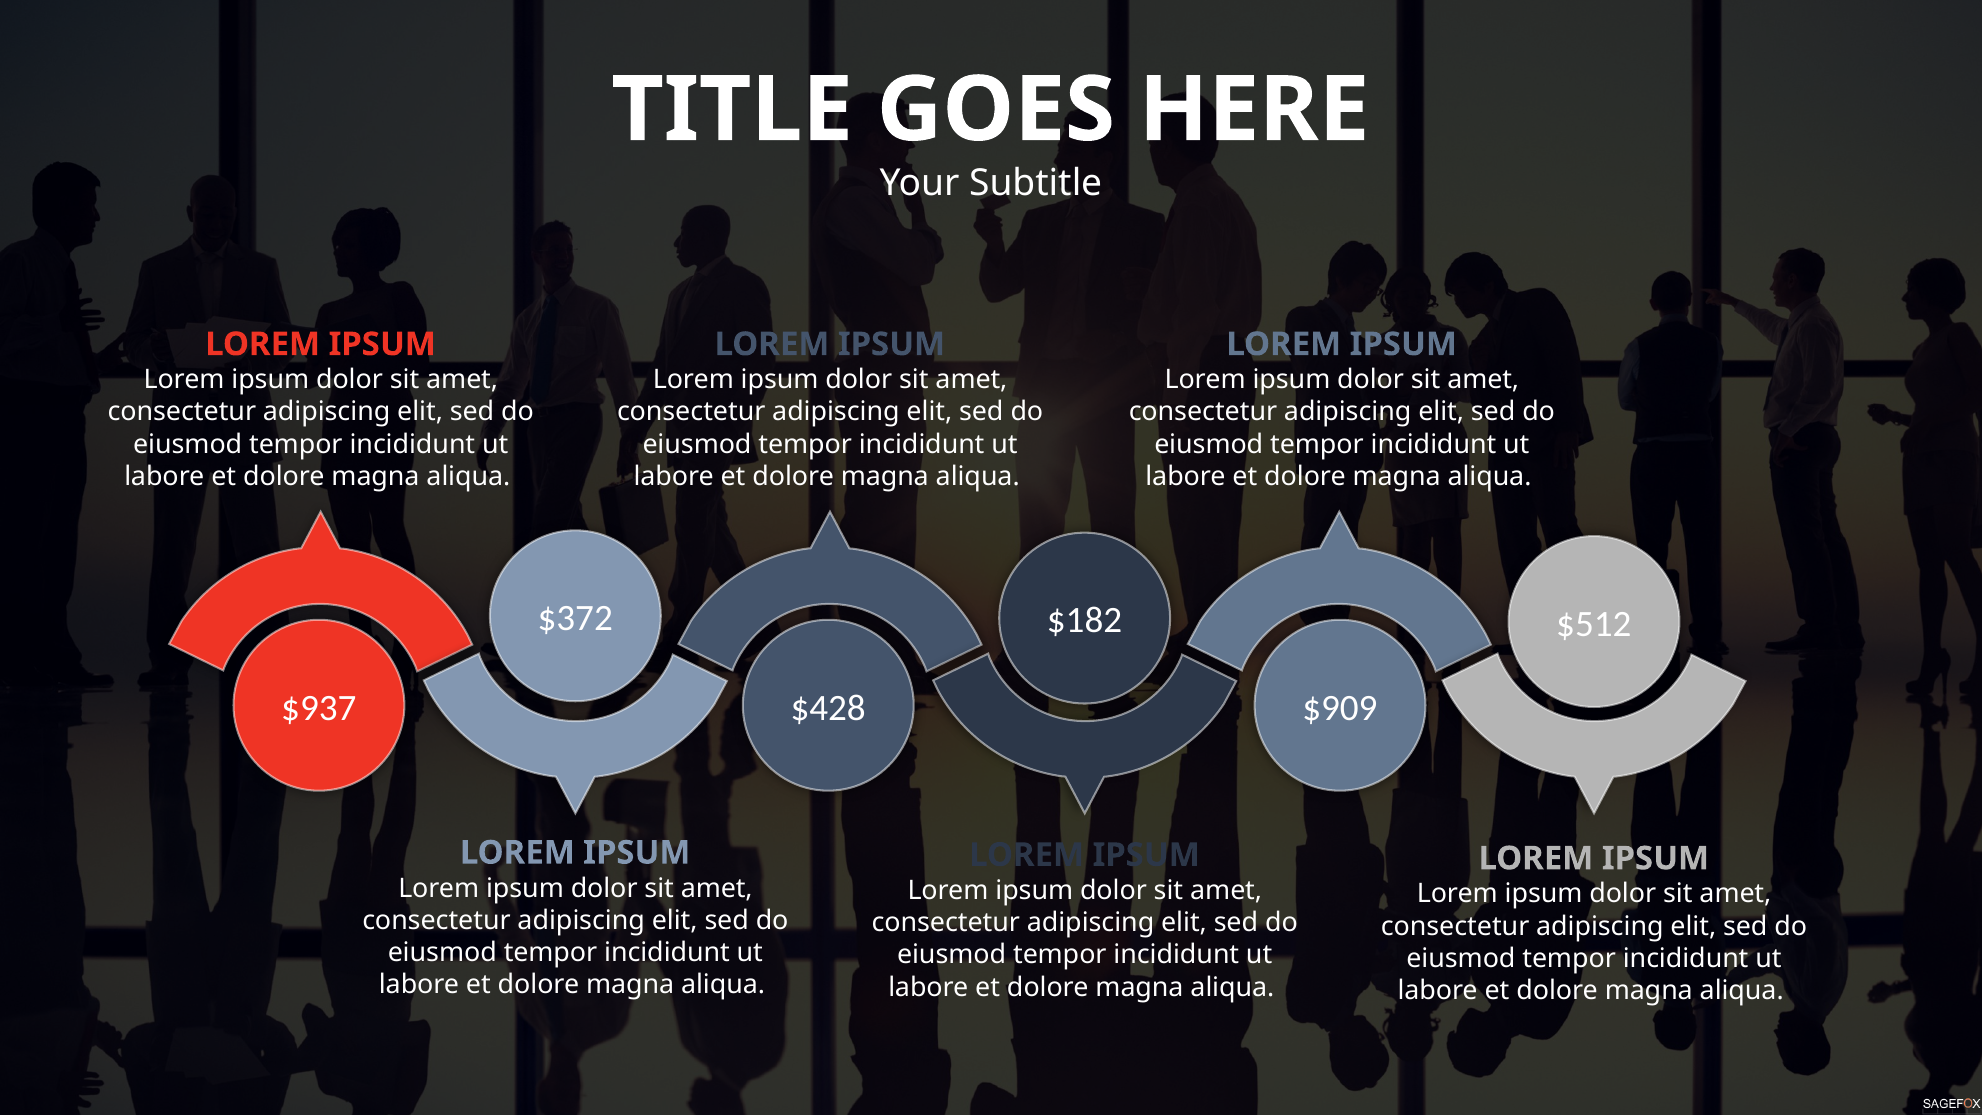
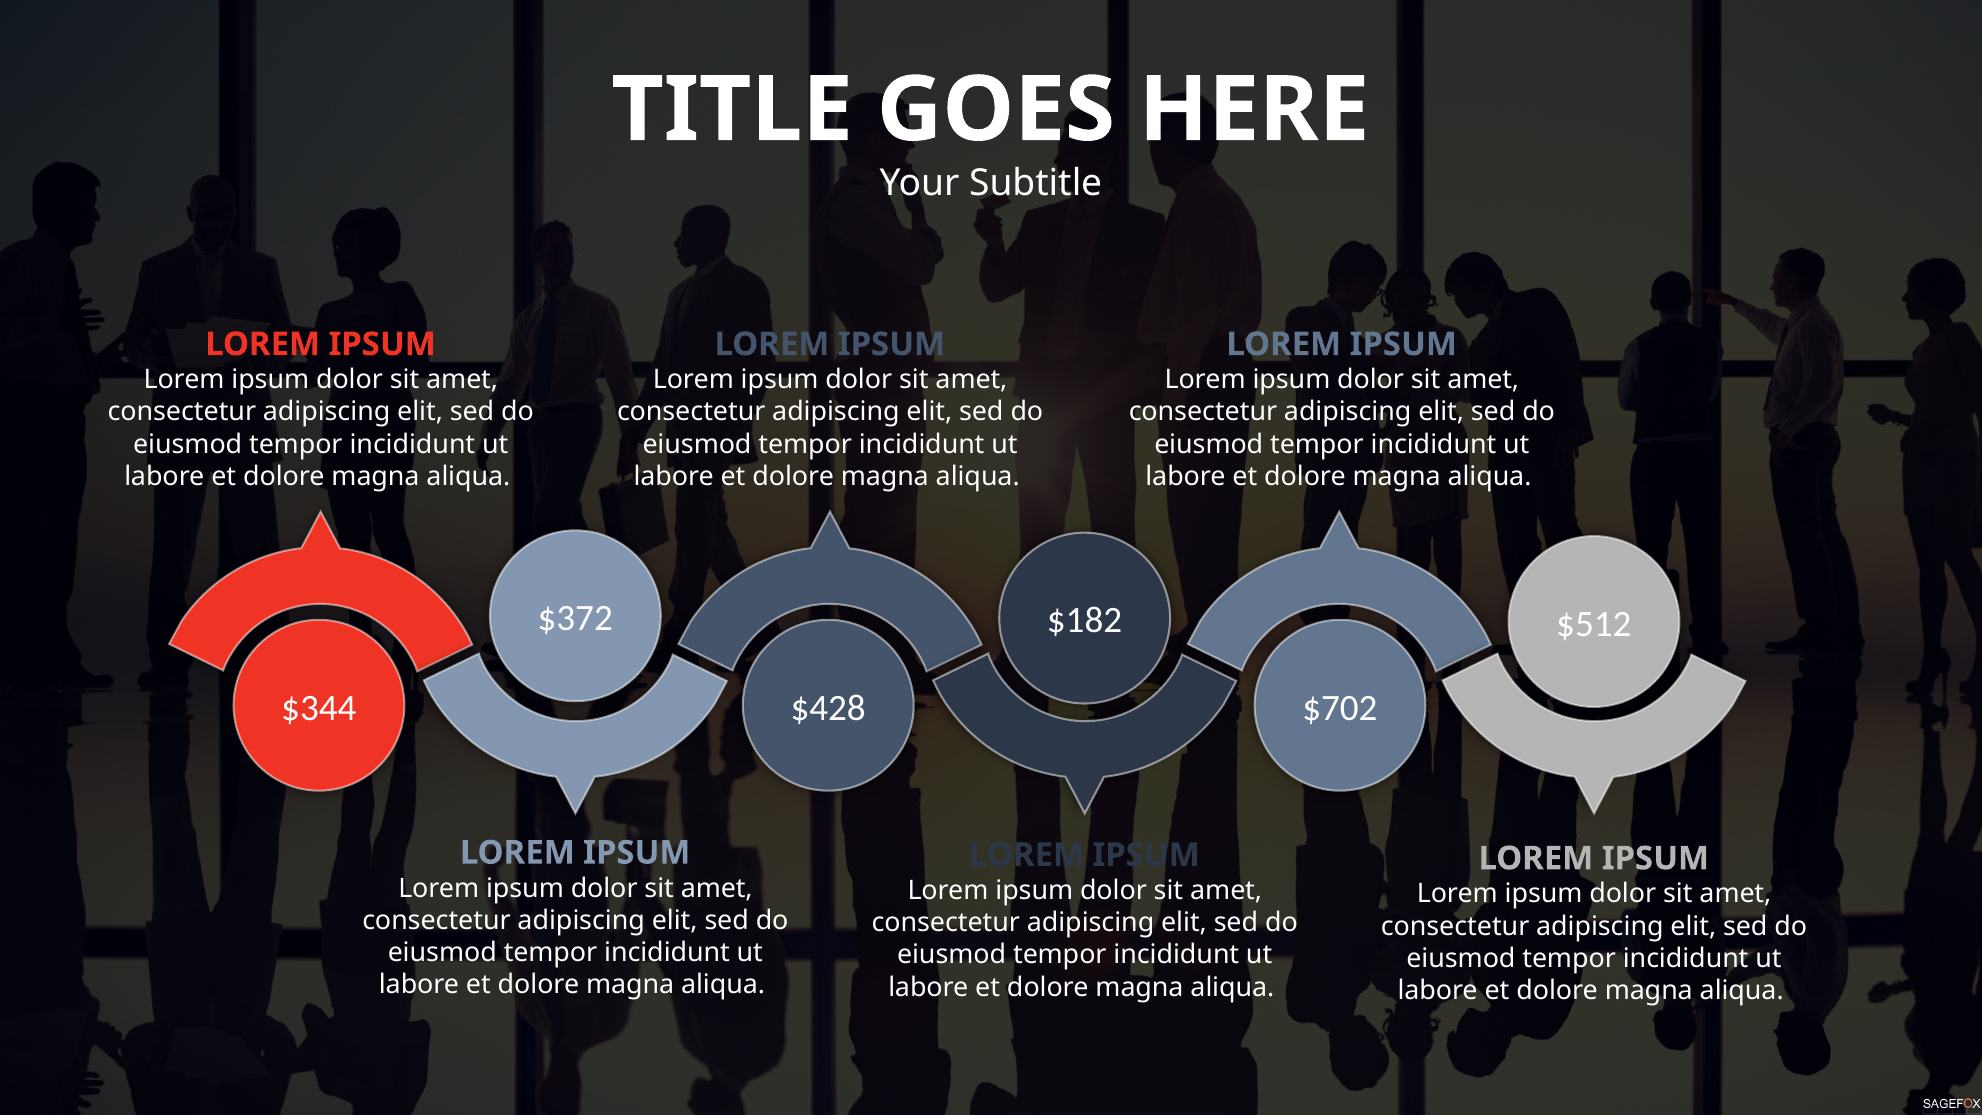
$937: $937 -> $344
$909: $909 -> $702
